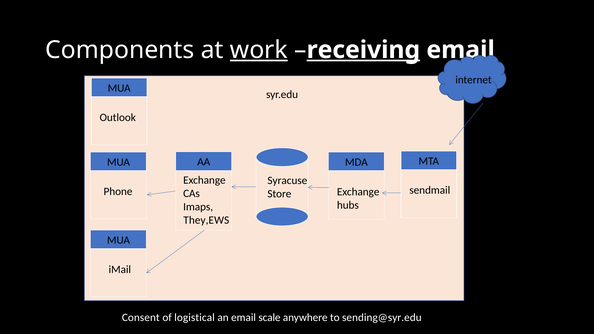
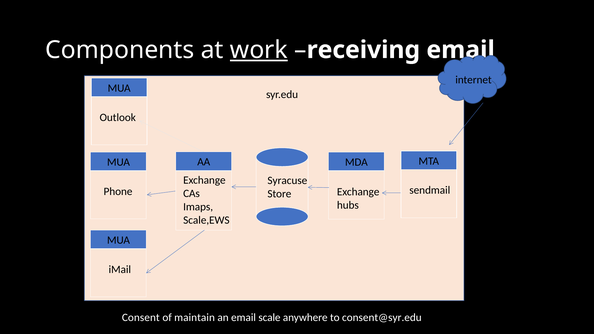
receiving underline: present -> none
They,EWS: They,EWS -> Scale,EWS
logistical: logistical -> maintain
sending@syr.edu: sending@syr.edu -> consent@syr.edu
